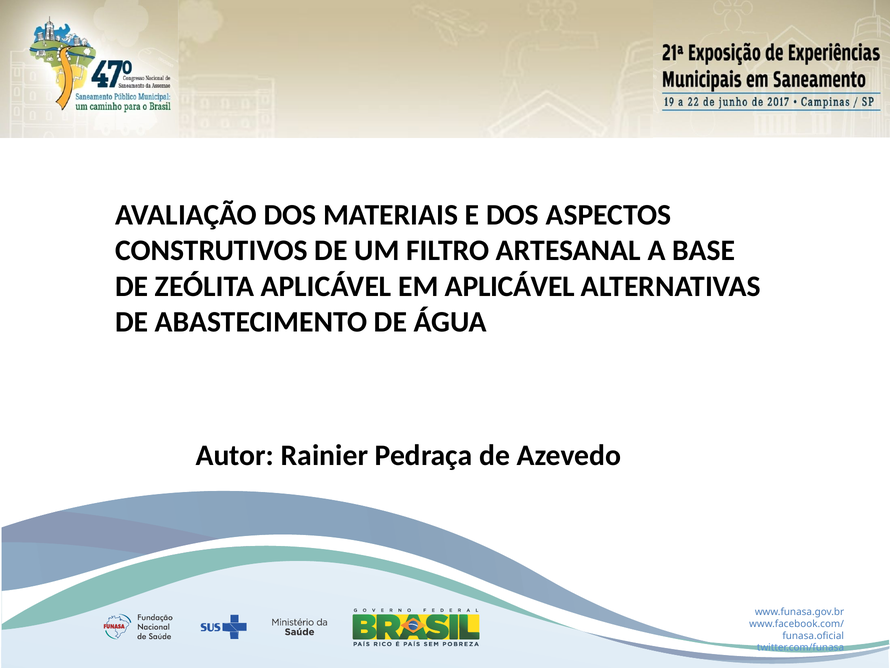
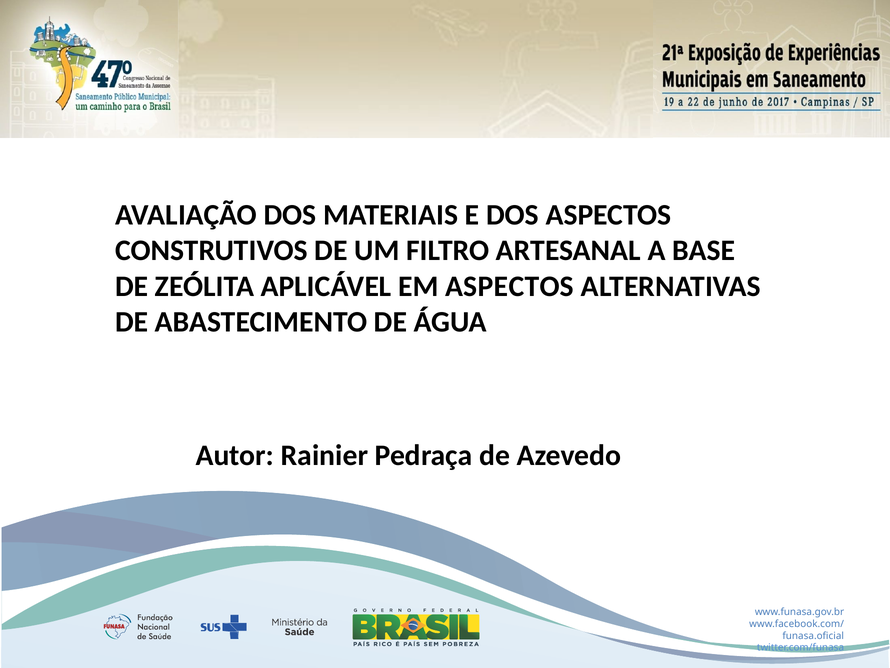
EM APLICÁVEL: APLICÁVEL -> ASPECTOS
